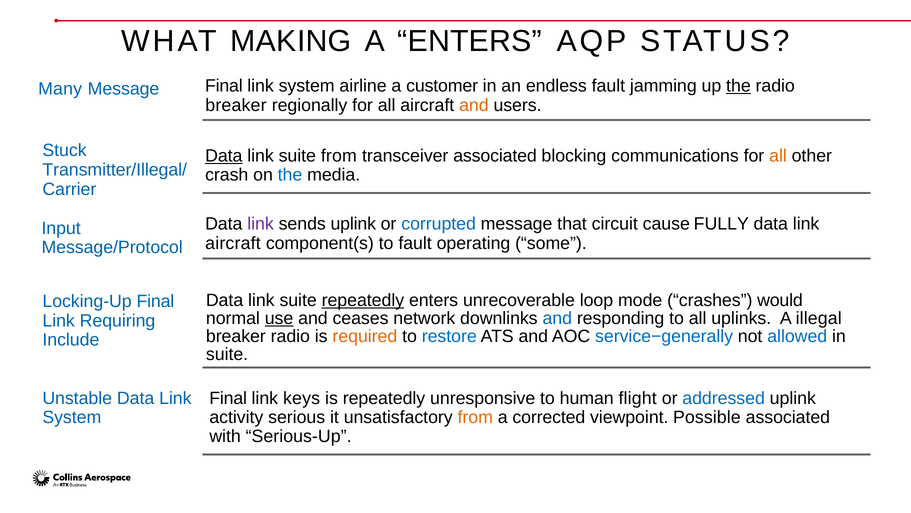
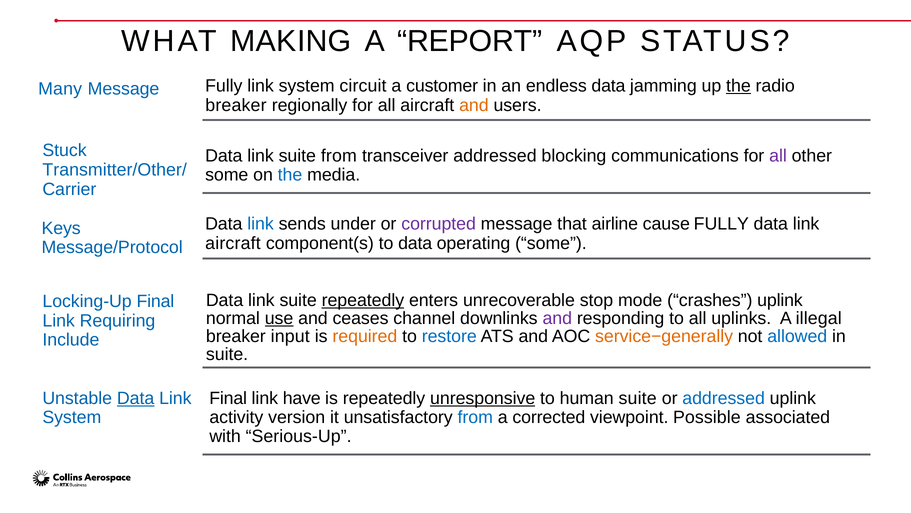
A ENTERS: ENTERS -> REPORT
Message Final: Final -> Fully
airline: airline -> circuit
endless fault: fault -> data
Data at (224, 156) underline: present -> none
transceiver associated: associated -> addressed
all at (778, 156) colour: orange -> purple
Transmitter/Illegal/: Transmitter/Illegal/ -> Transmitter/Other/
crash at (227, 175): crash -> some
link at (261, 224) colour: purple -> blue
sends uplink: uplink -> under
corrupted colour: blue -> purple
circuit: circuit -> airline
Input: Input -> Keys
to fault: fault -> data
loop: loop -> stop
crashes would: would -> uplink
network: network -> channel
and at (557, 318) colour: blue -> purple
breaker radio: radio -> input
service−generally colour: blue -> orange
keys: keys -> have
unresponsive underline: none -> present
human flight: flight -> suite
Data at (136, 398) underline: none -> present
serious: serious -> version
from at (475, 417) colour: orange -> blue
